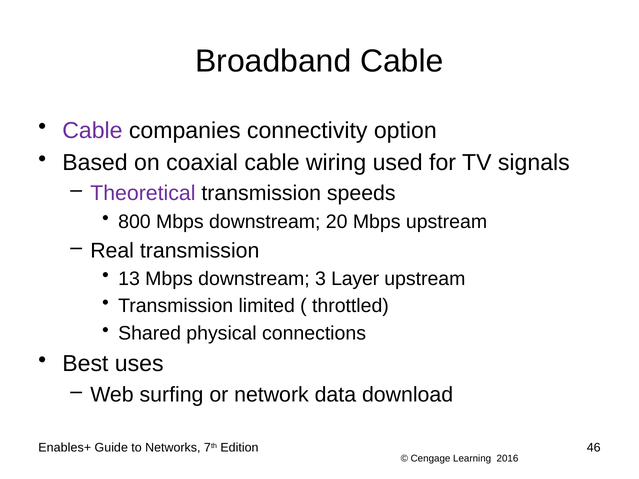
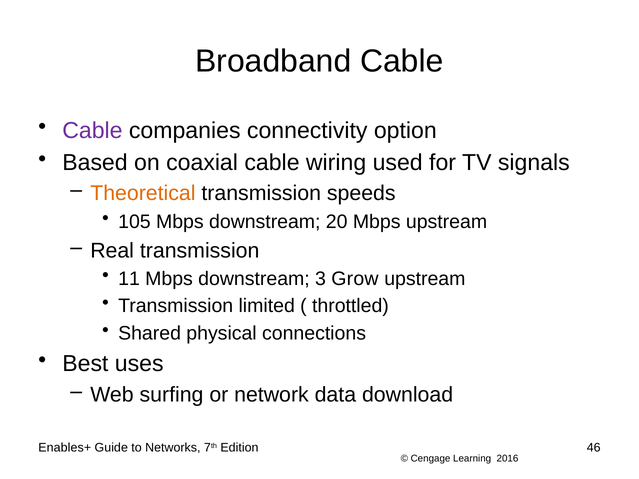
Theoretical colour: purple -> orange
800: 800 -> 105
13: 13 -> 11
Layer: Layer -> Grow
